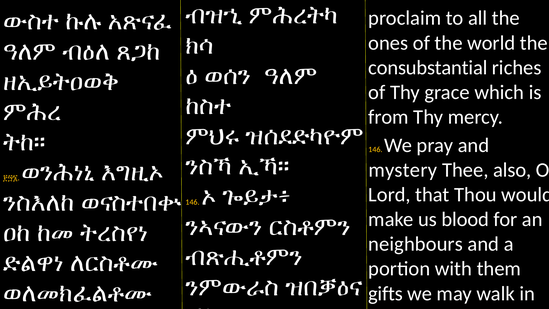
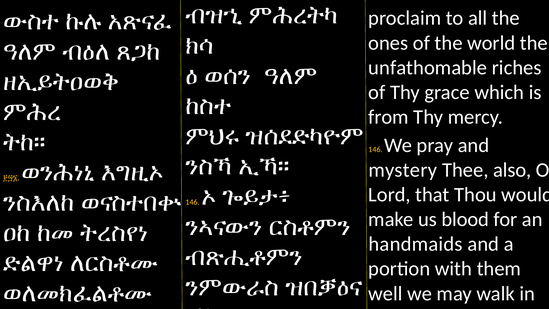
consubstantial: consubstantial -> unfathomable
neighbours: neighbours -> handmaids
gifts: gifts -> well
